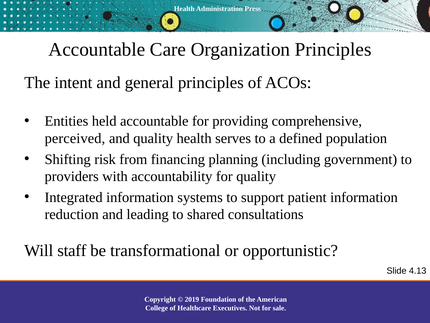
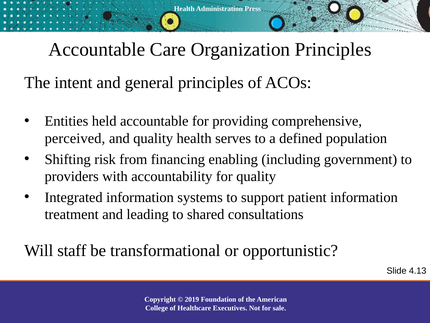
planning: planning -> enabling
reduction: reduction -> treatment
